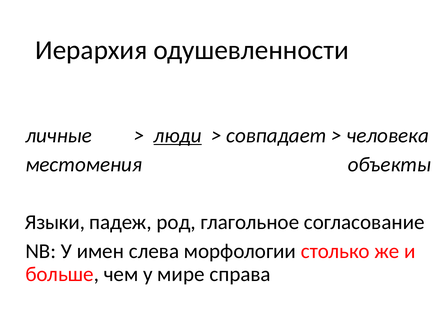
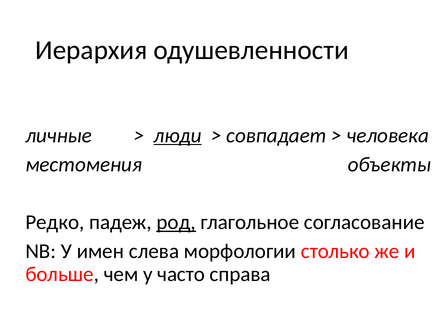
Языки: Языки -> Редко
род underline: none -> present
мире: мире -> часто
